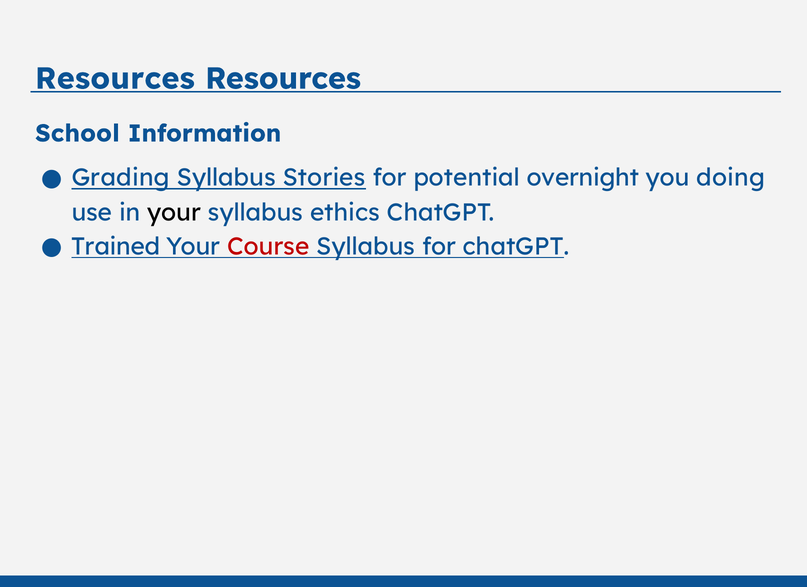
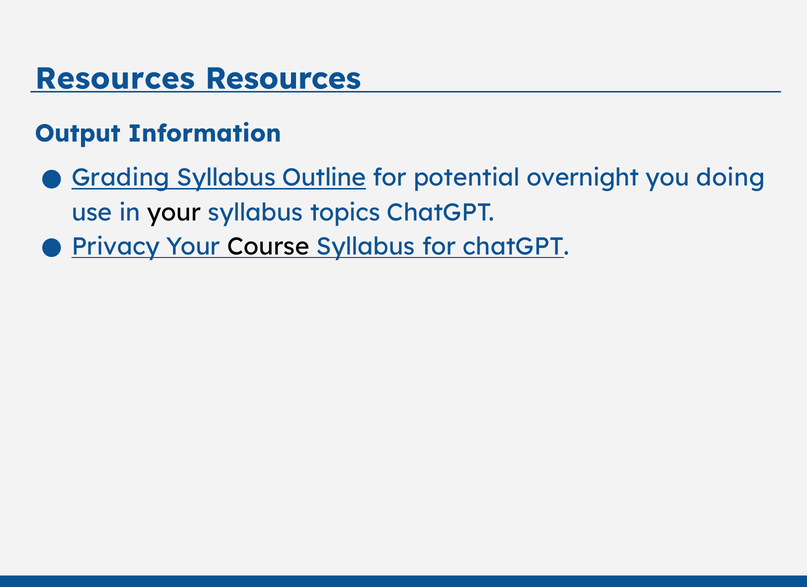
School: School -> Output
Stories: Stories -> Outline
ethics: ethics -> topics
Trained: Trained -> Privacy
Course colour: red -> black
